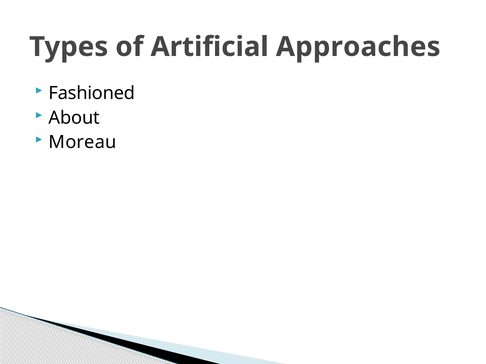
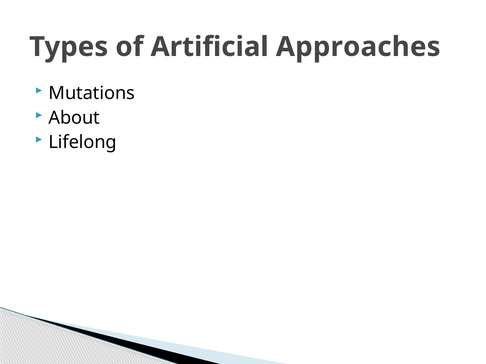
Fashioned: Fashioned -> Mutations
Moreau: Moreau -> Lifelong
